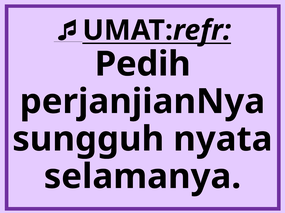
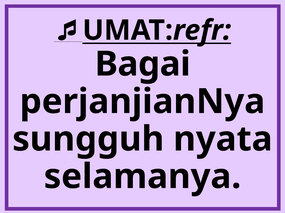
Pedih: Pedih -> Bagai
